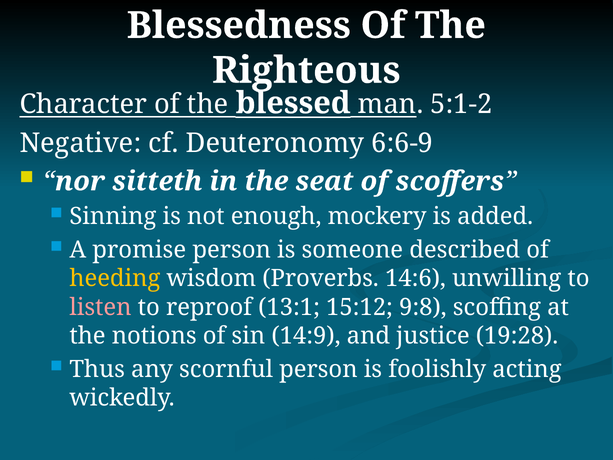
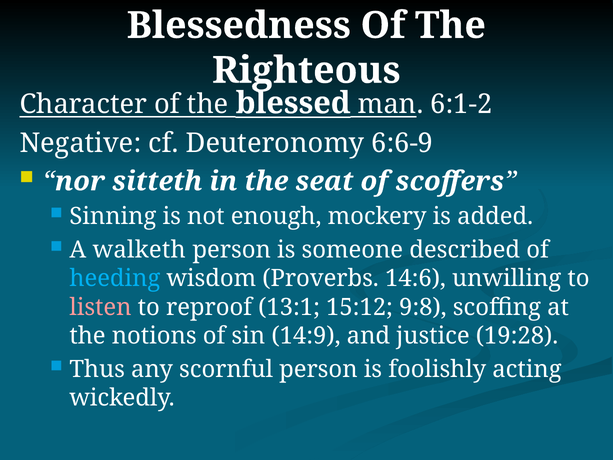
5:1-2: 5:1-2 -> 6:1-2
promise: promise -> walketh
heeding colour: yellow -> light blue
